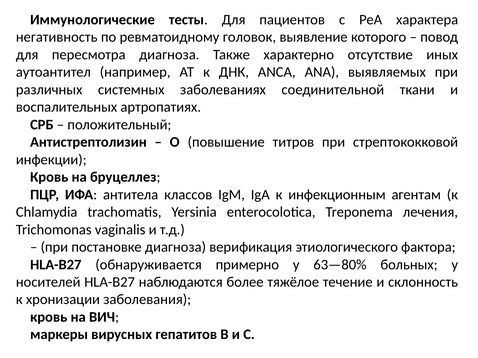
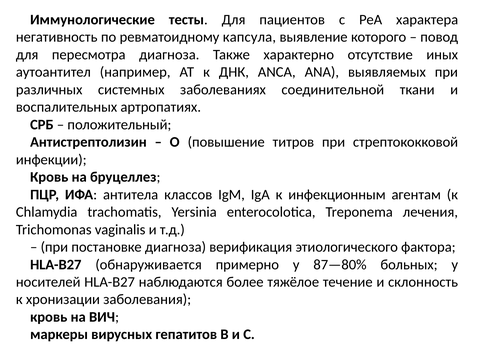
головок: головок -> капсула
63—80%: 63—80% -> 87—80%
